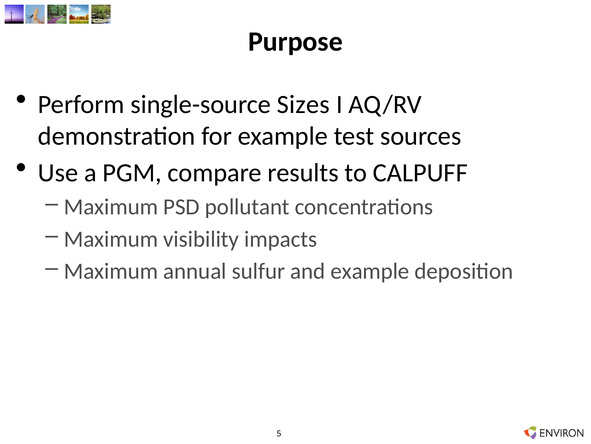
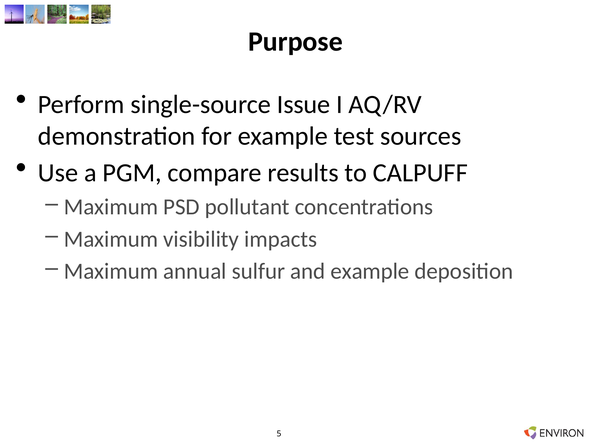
Sizes: Sizes -> Issue
